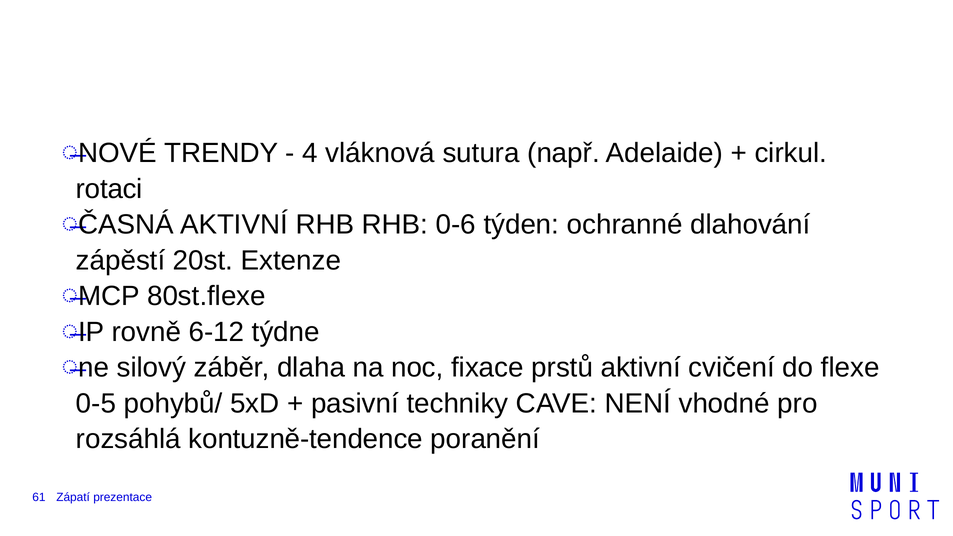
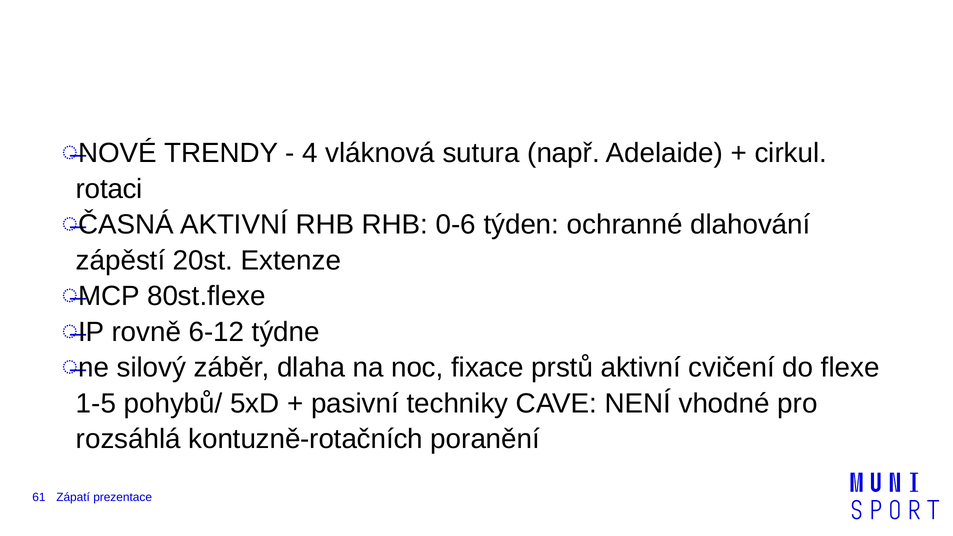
0-5: 0-5 -> 1-5
kontuzně-tendence: kontuzně-tendence -> kontuzně-rotačních
